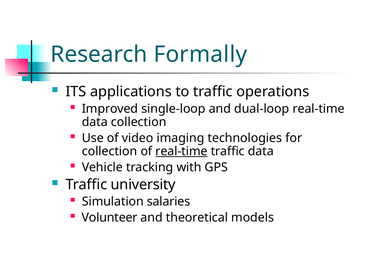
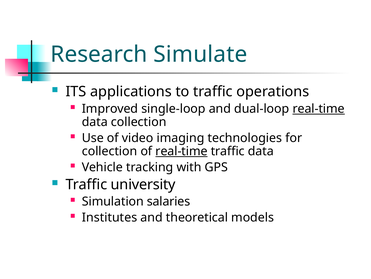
Formally: Formally -> Simulate
real-time at (319, 108) underline: none -> present
Volunteer: Volunteer -> Institutes
